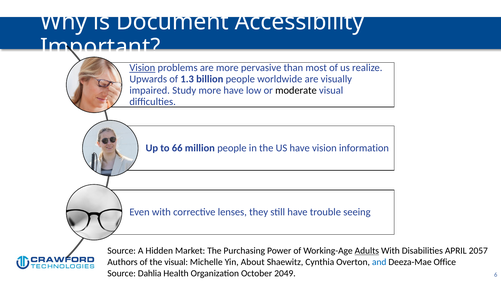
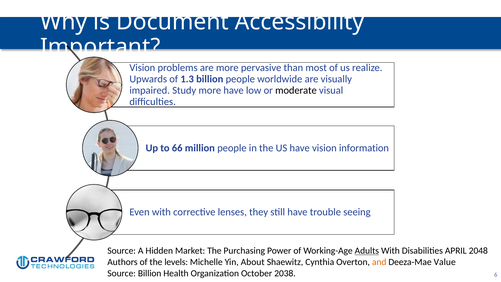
Vision at (142, 68) underline: present -> none
2057: 2057 -> 2048
the visual: visual -> levels
and colour: blue -> orange
Office: Office -> Value
Source Dahlia: Dahlia -> Billion
2049: 2049 -> 2038
